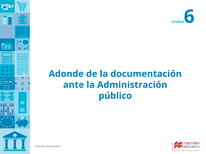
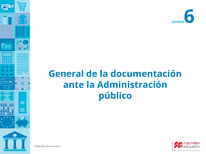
Adonde: Adonde -> General
